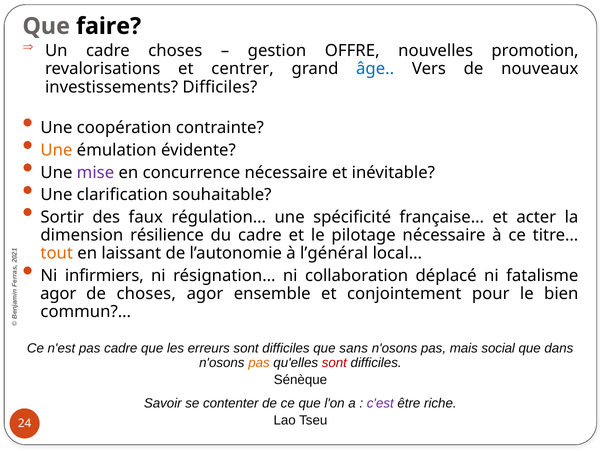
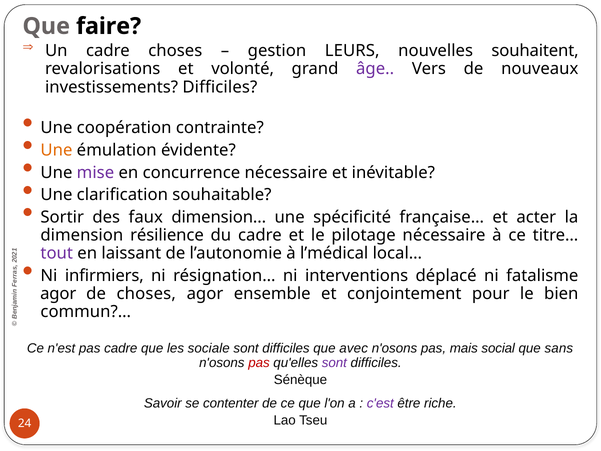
OFFRE: OFFRE -> LEURS
promotion: promotion -> souhaitent
centrer: centrer -> volonté
âge colour: blue -> purple
régulation…: régulation… -> dimension…
tout colour: orange -> purple
l’général: l’général -> l’médical
collaboration: collaboration -> interventions
erreurs: erreurs -> sociale
sans: sans -> avec
dans: dans -> sans
pas at (259, 363) colour: orange -> red
sont at (334, 363) colour: red -> purple
